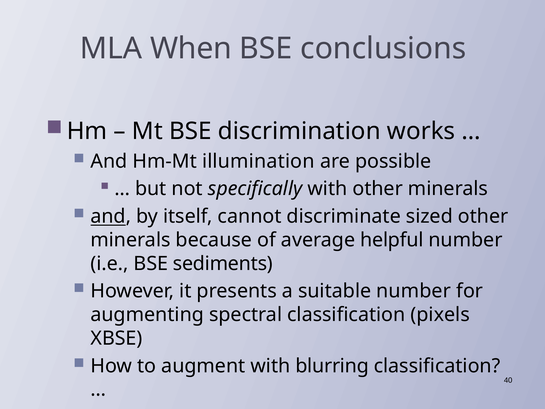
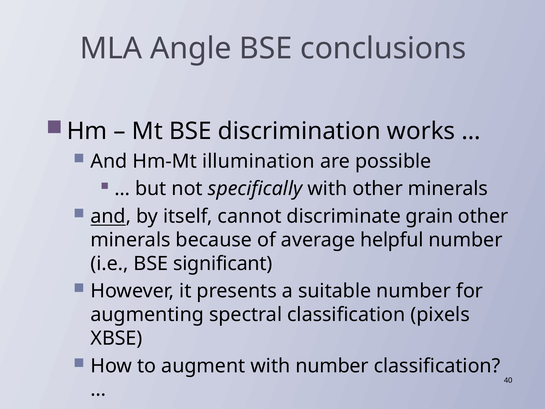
When: When -> Angle
sized: sized -> grain
sediments: sediments -> significant
with blurring: blurring -> number
